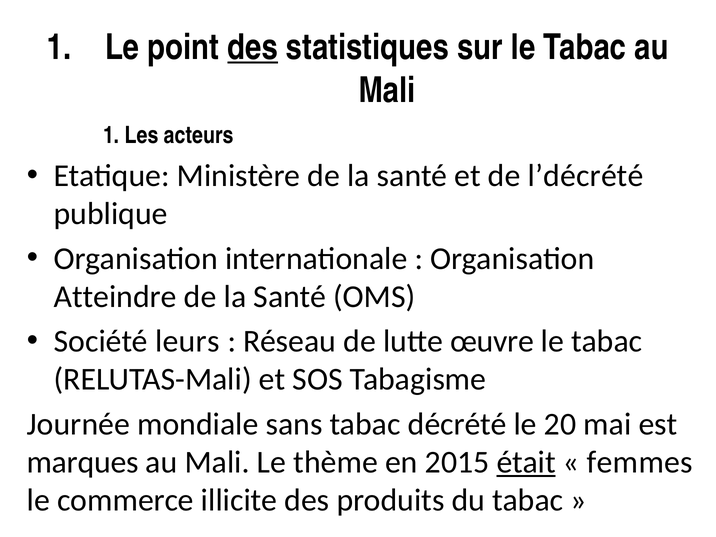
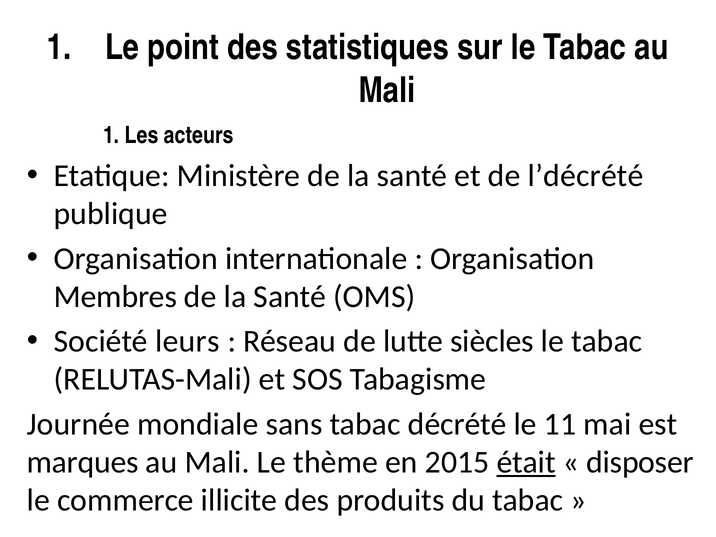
des at (253, 47) underline: present -> none
Atteindre: Atteindre -> Membres
œuvre: œuvre -> siècles
20: 20 -> 11
femmes: femmes -> disposer
